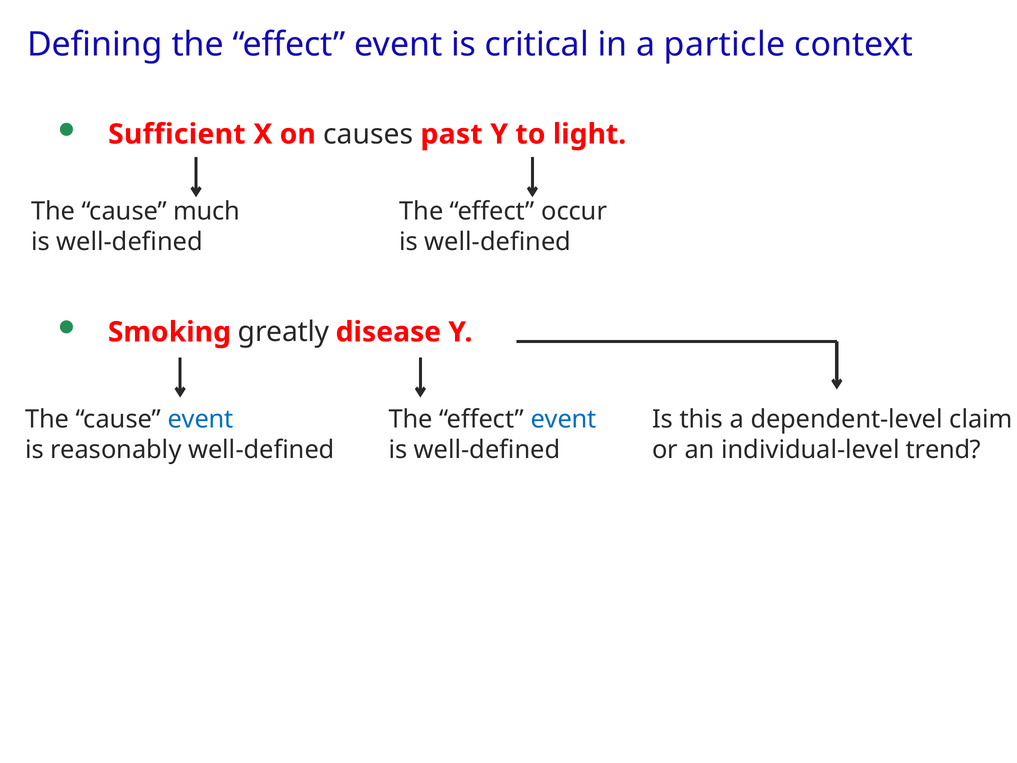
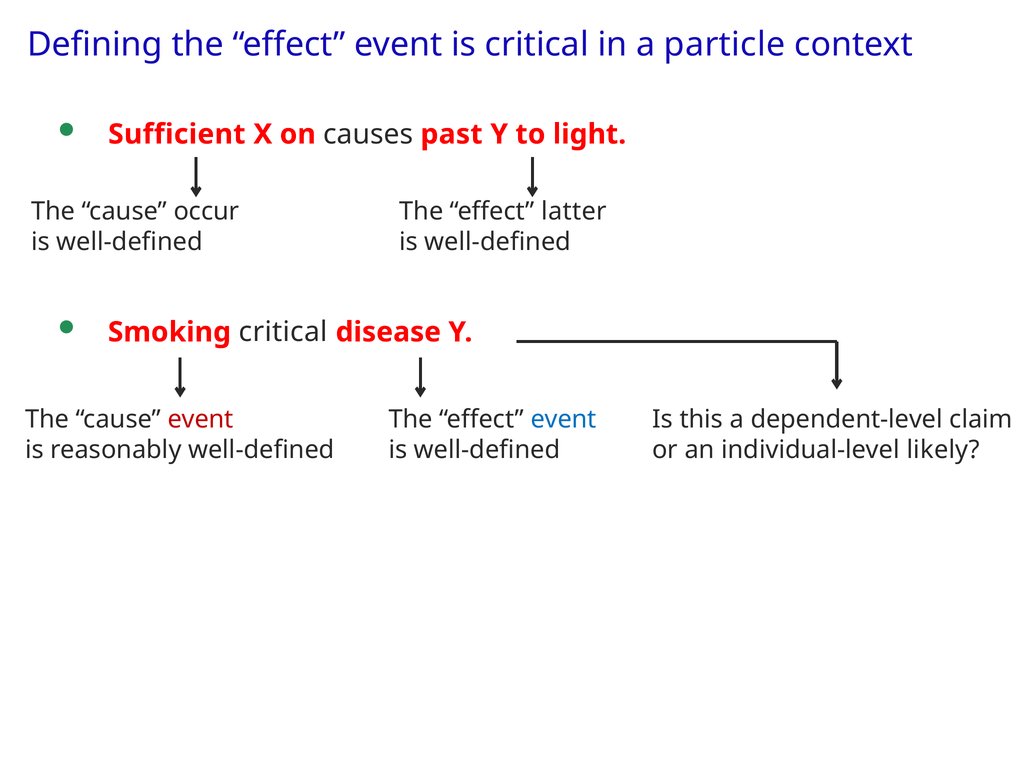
much: much -> occur
occur: occur -> latter
Smoking greatly: greatly -> critical
event at (201, 419) colour: blue -> red
trend: trend -> likely
